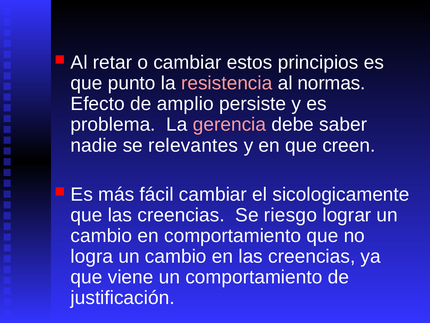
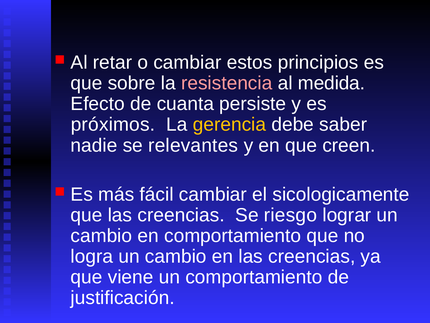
punto: punto -> sobre
normas: normas -> medida
amplio: amplio -> cuanta
problema: problema -> próximos
gerencia colour: pink -> yellow
